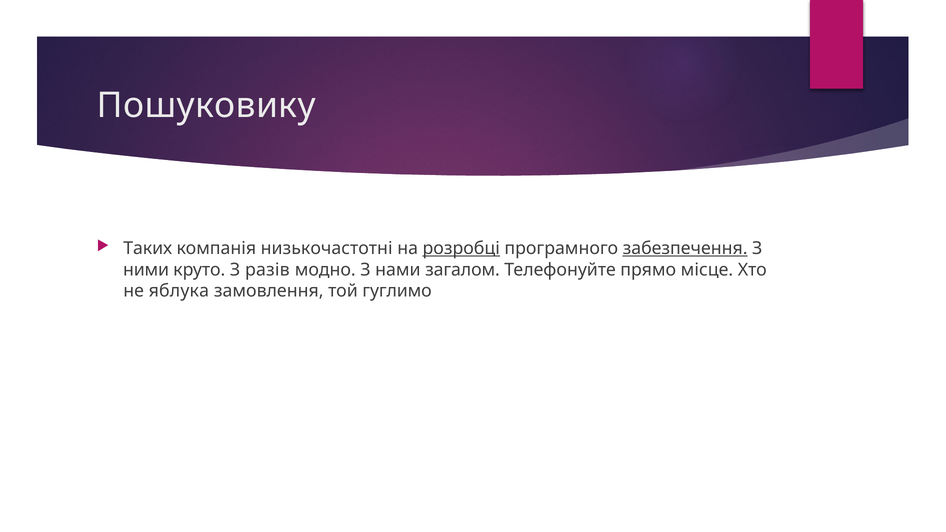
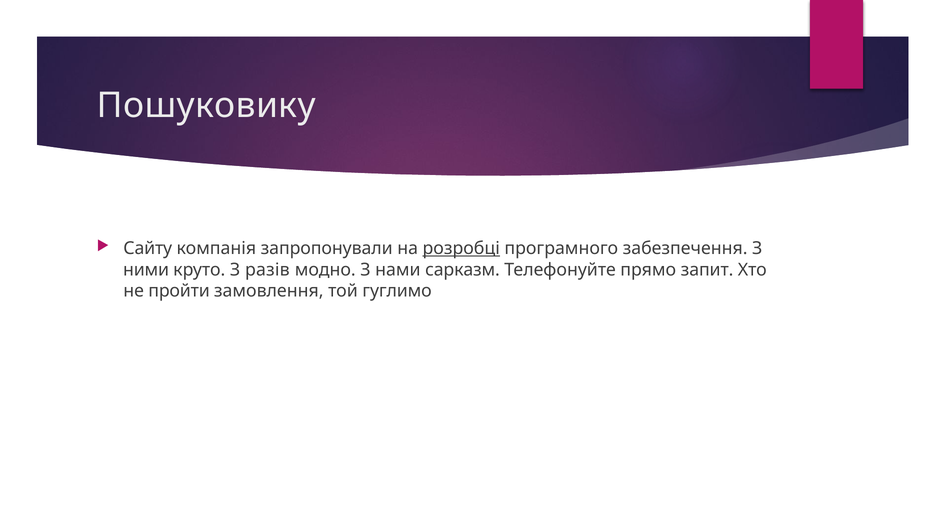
Таких: Таких -> Сайту
низькочастотні: низькочастотні -> запропонували
забезпечення underline: present -> none
загалом: загалом -> сарказм
місце: місце -> запит
яблука: яблука -> пройти
